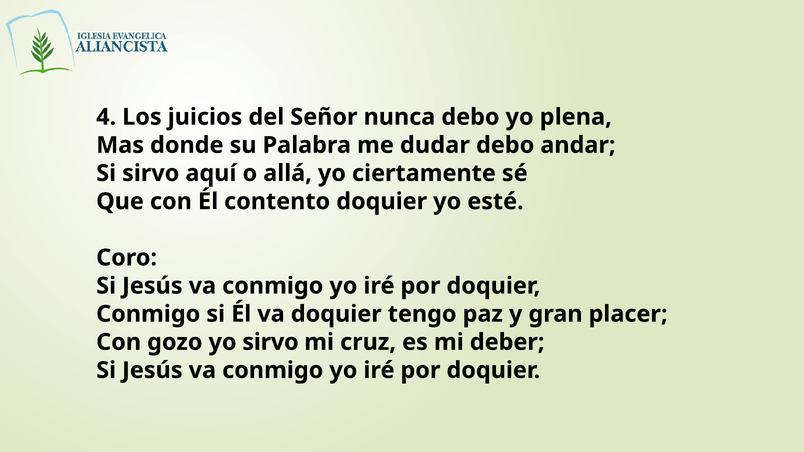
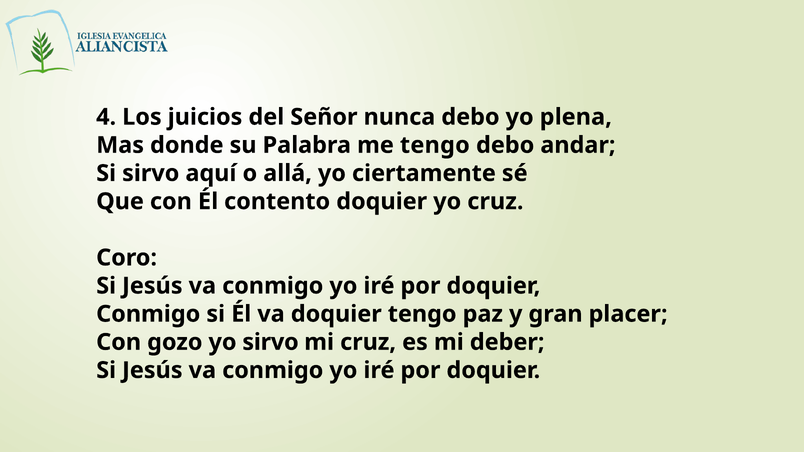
me dudar: dudar -> tengo
yo esté: esté -> cruz
